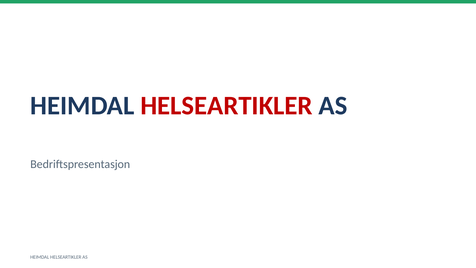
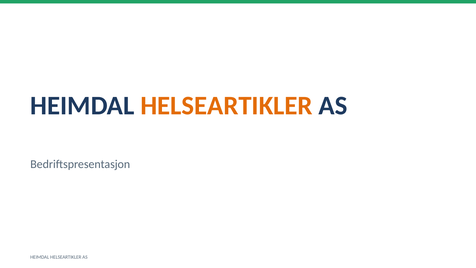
HELSEARTIKLER at (227, 106) colour: red -> orange
